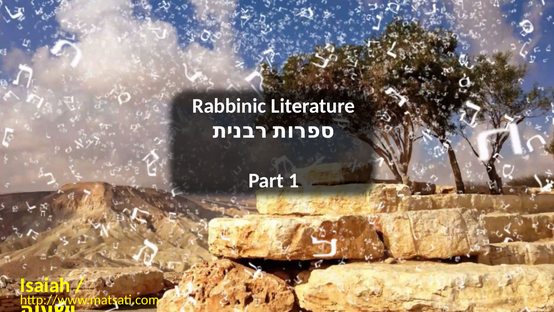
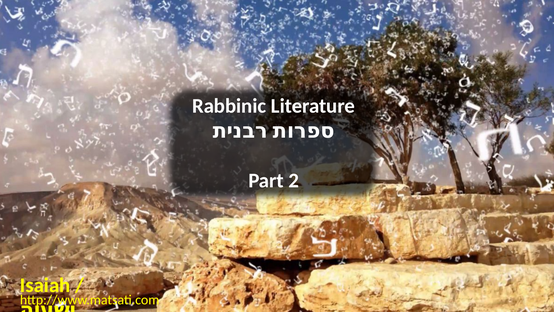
1: 1 -> 2
